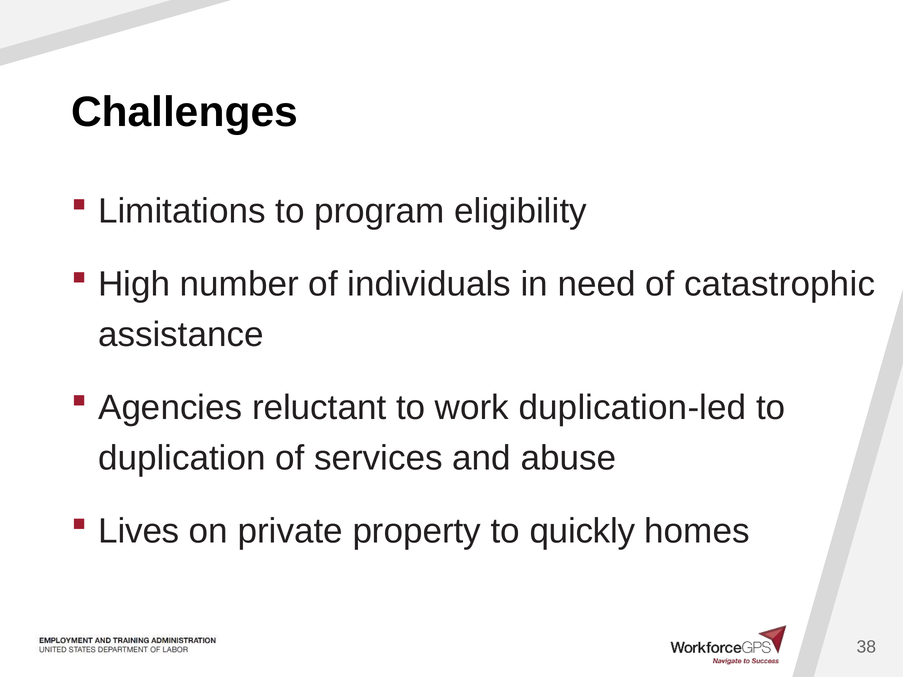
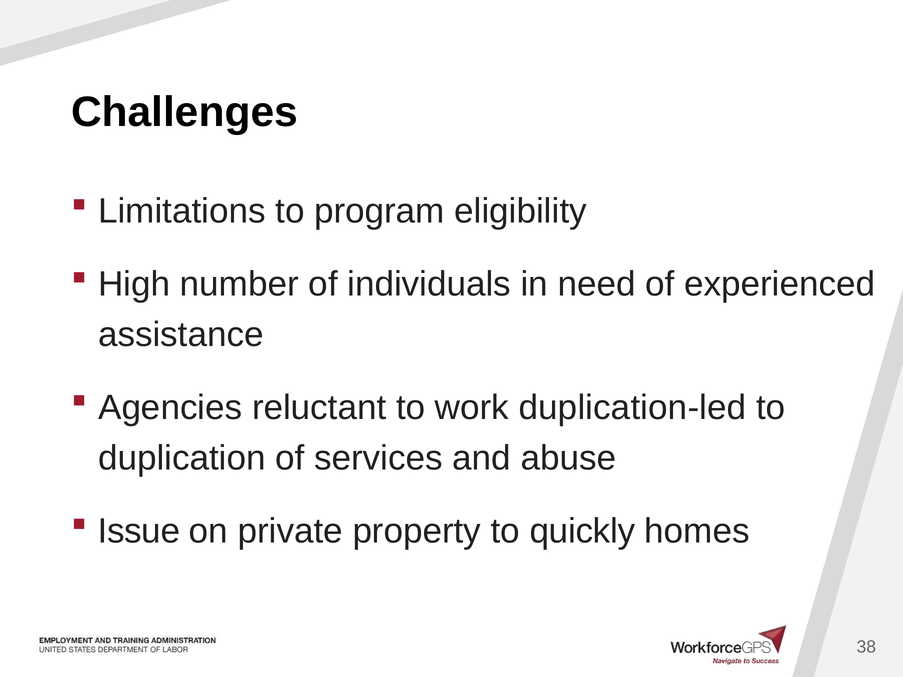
catastrophic: catastrophic -> experienced
Lives: Lives -> Issue
